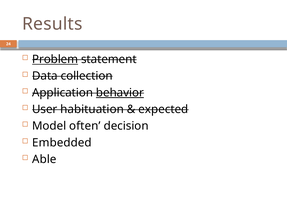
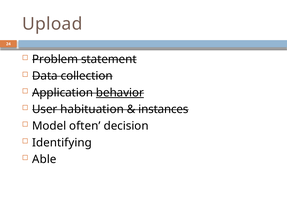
Results: Results -> Upload
Problem underline: present -> none
expected: expected -> instances
Embedded: Embedded -> Identifying
